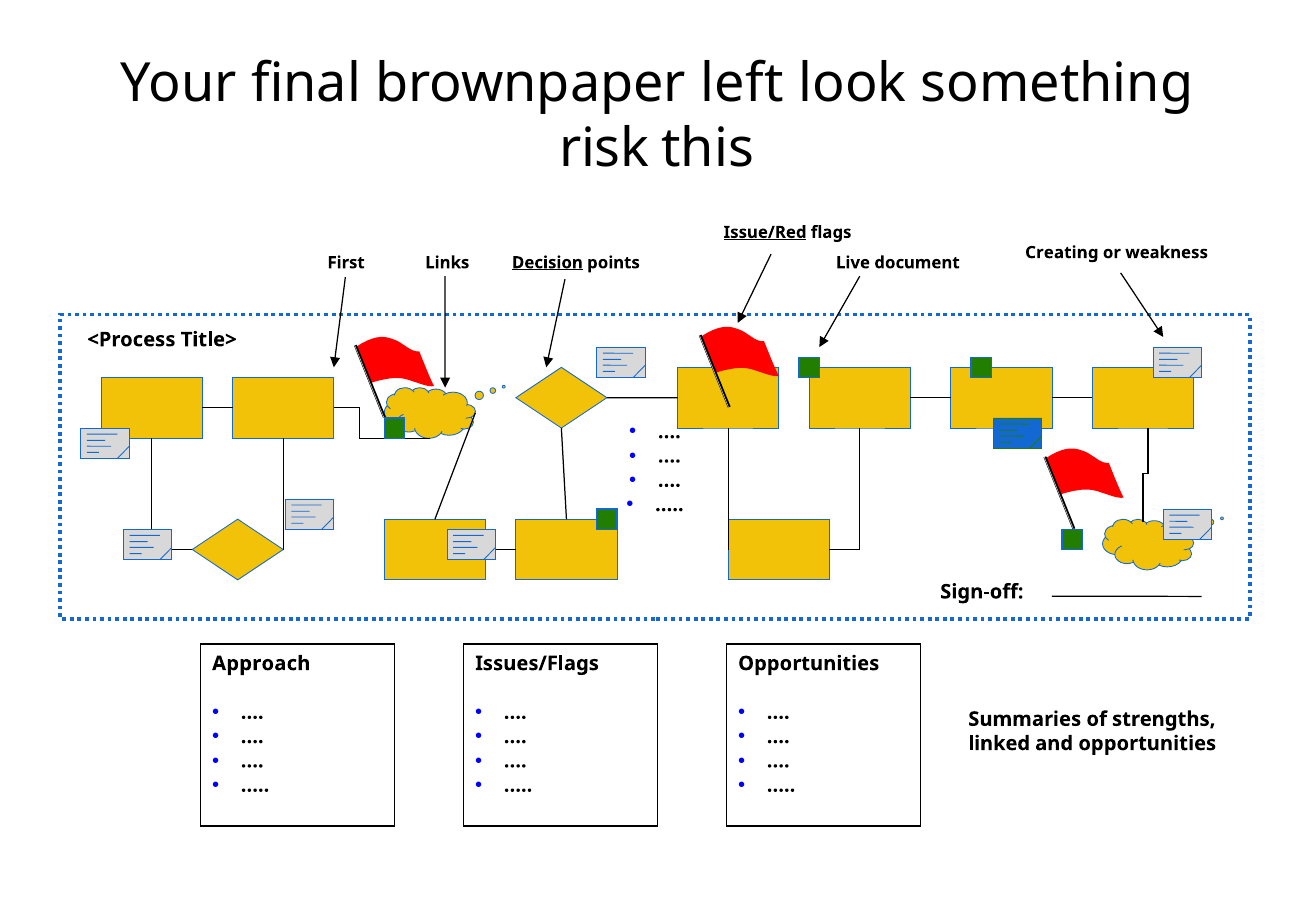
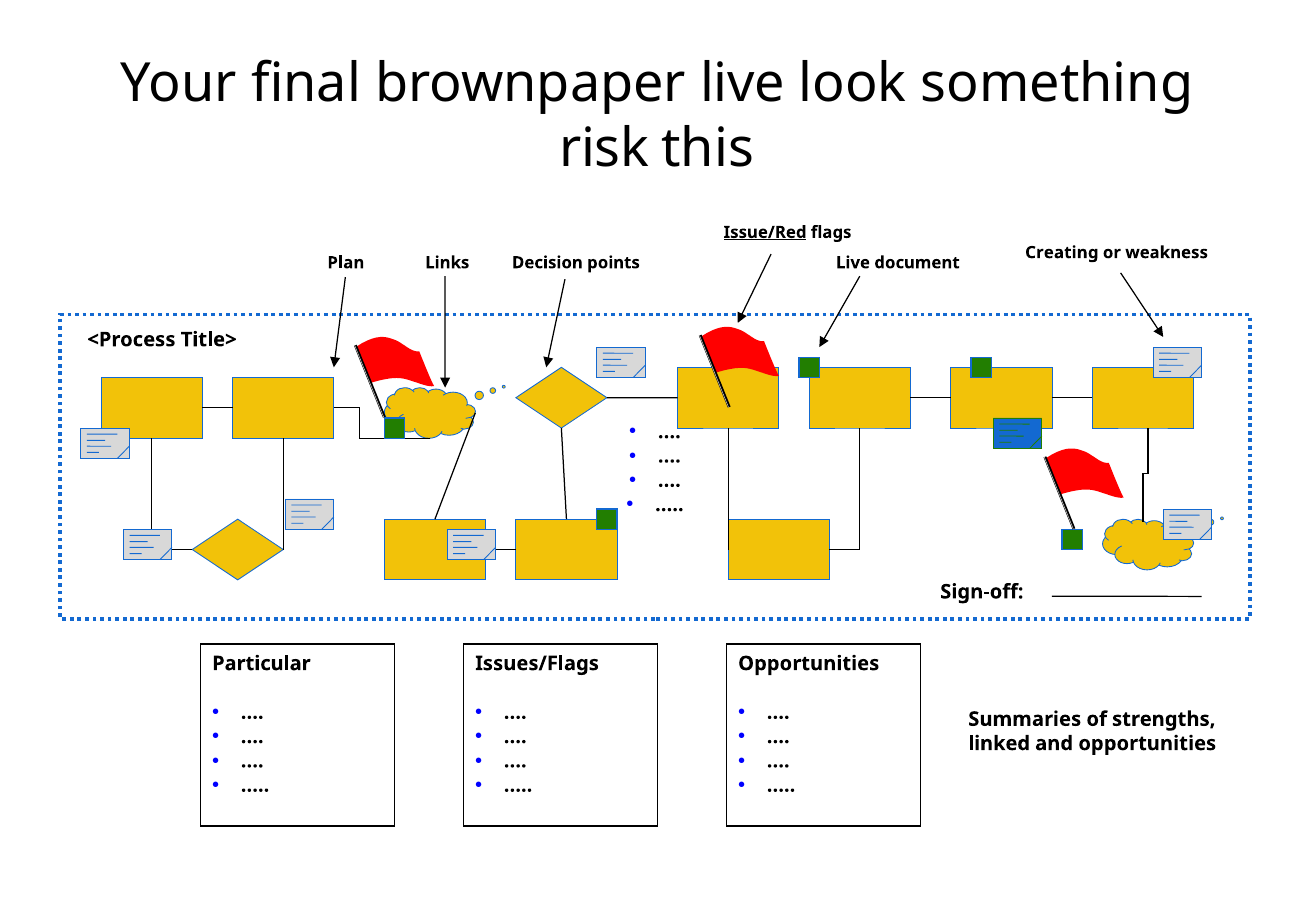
brownpaper left: left -> live
First: First -> Plan
Decision underline: present -> none
Approach: Approach -> Particular
